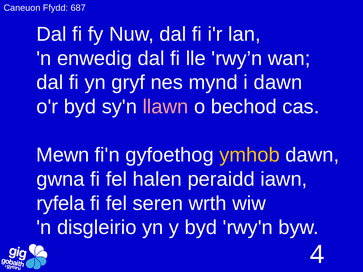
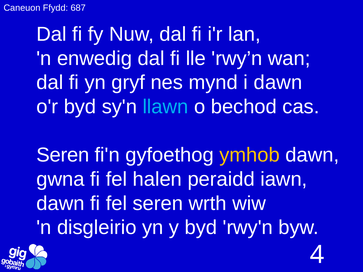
llawn colour: pink -> light blue
Mewn at (63, 155): Mewn -> Seren
ryfela at (61, 204): ryfela -> dawn
